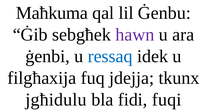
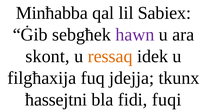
Maħkuma: Maħkuma -> Minħabba
lil Ġenbu: Ġenbu -> Sabiex
ġenbi: ġenbi -> skont
ressaq colour: blue -> orange
jgħidulu: jgħidulu -> ħassejtni
